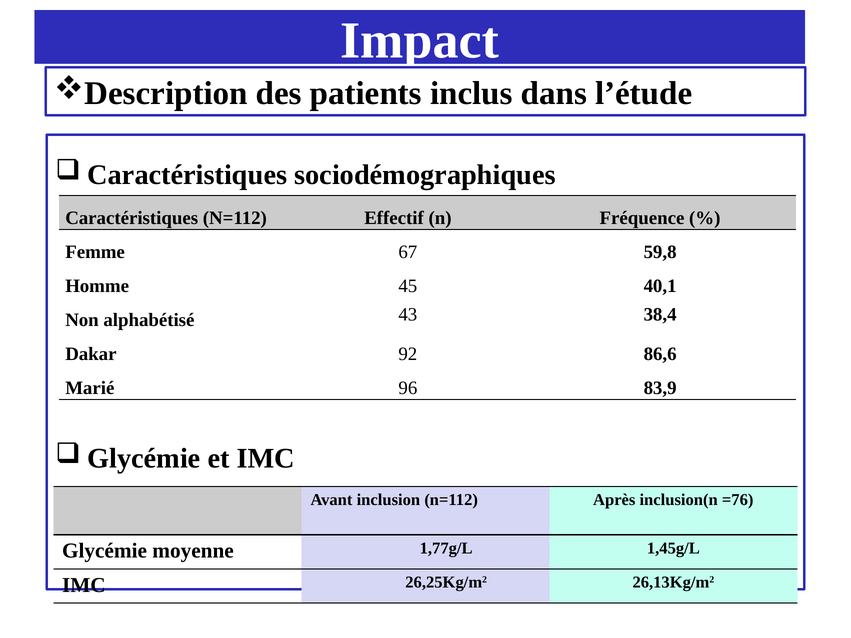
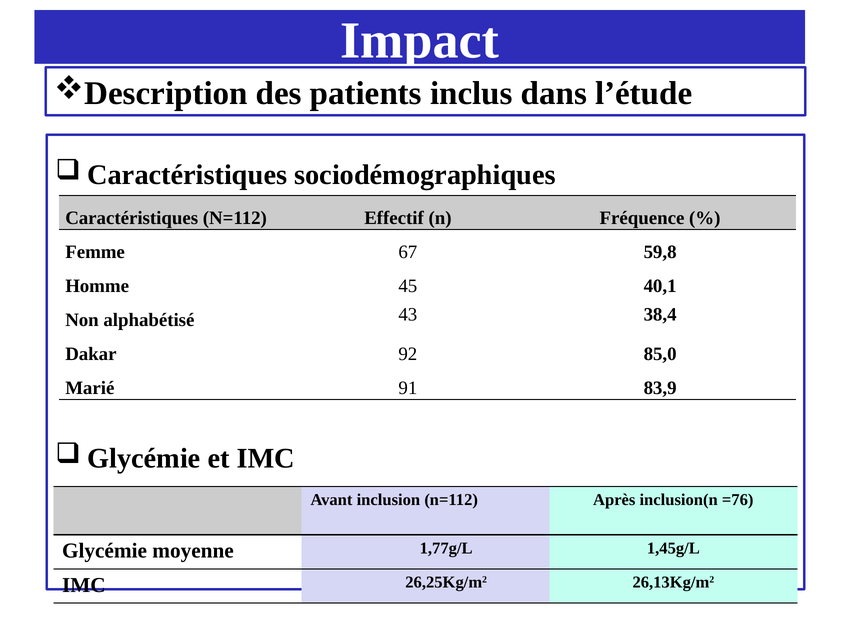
86,6: 86,6 -> 85,0
96: 96 -> 91
